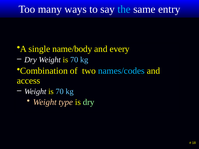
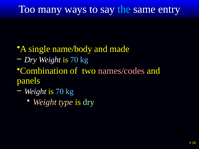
every: every -> made
names/codes colour: light blue -> pink
access: access -> panels
